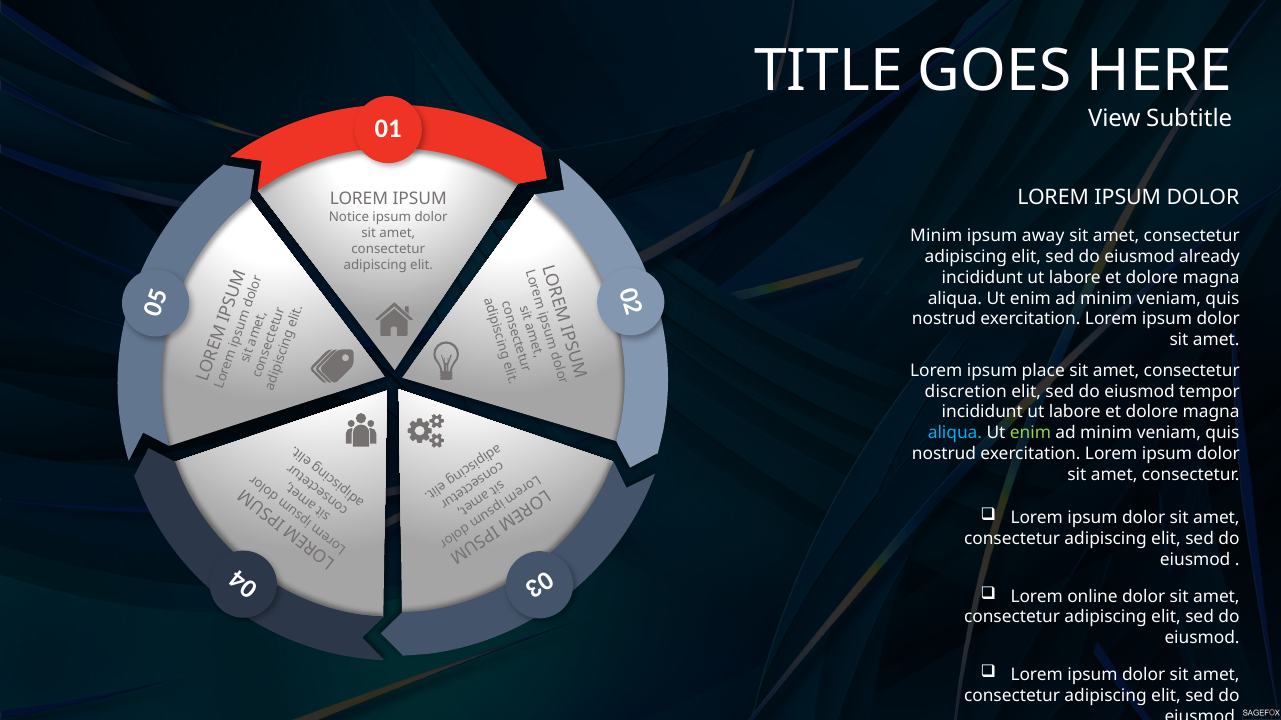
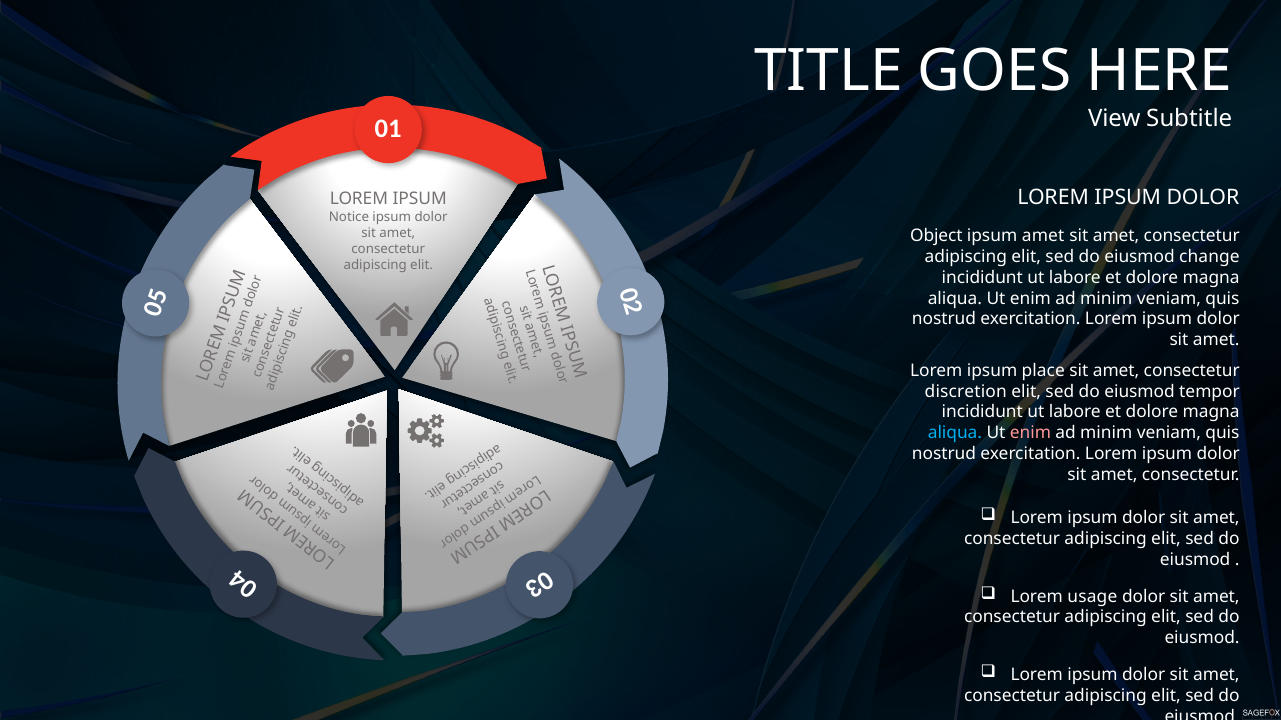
Minim at (936, 236): Minim -> Object
ipsum away: away -> amet
already: already -> change
enim at (1030, 433) colour: light green -> pink
online: online -> usage
